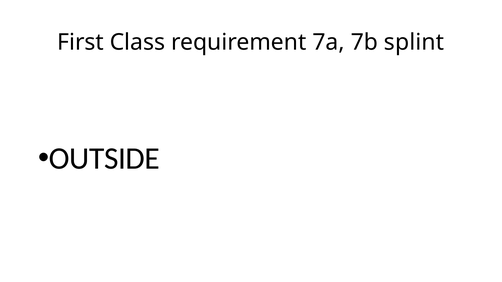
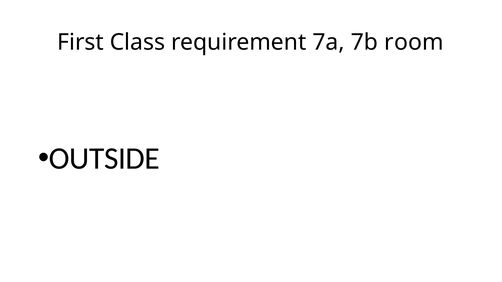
splint: splint -> room
